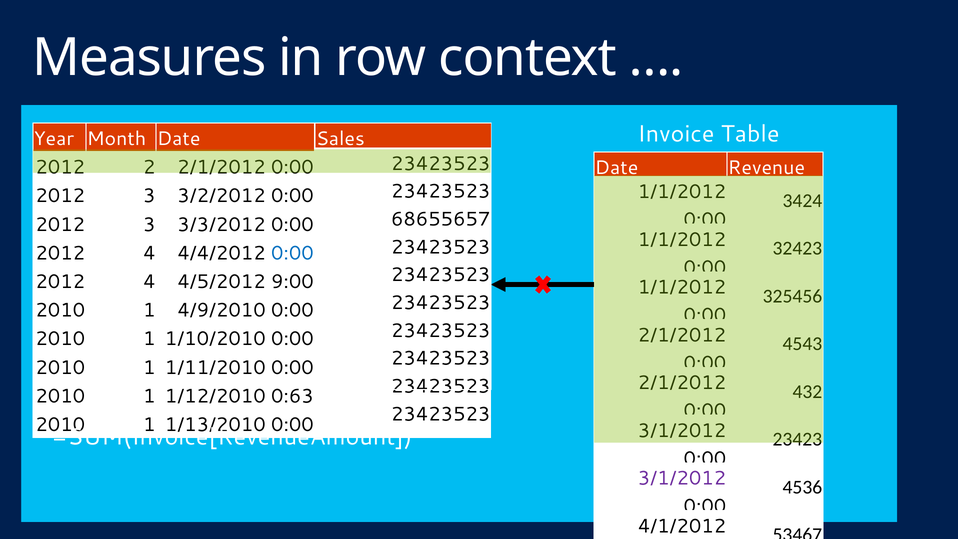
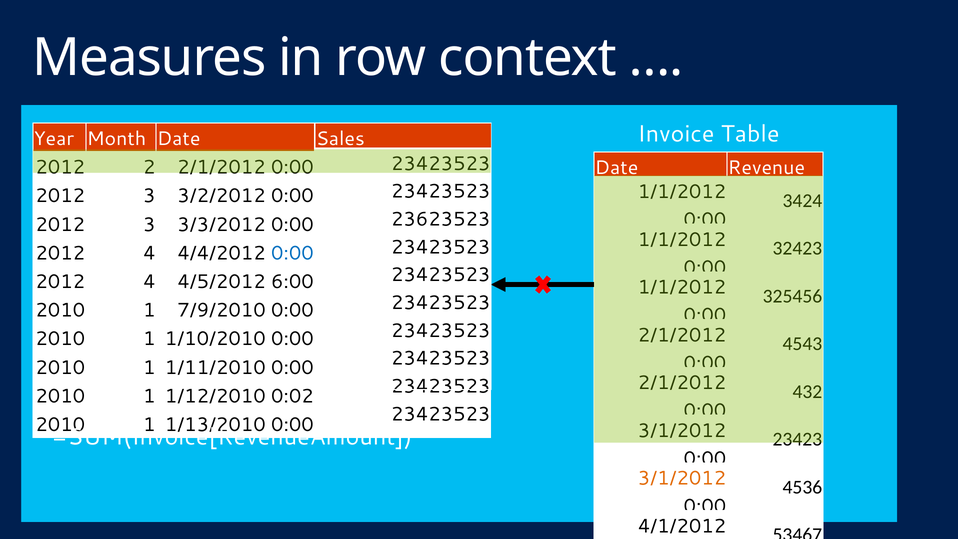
68655657: 68655657 -> 23623523
9:00: 9:00 -> 6:00
4/9/2010: 4/9/2010 -> 7/9/2010
0:63: 0:63 -> 0:02
3/1/2012 at (682, 478) colour: purple -> orange
